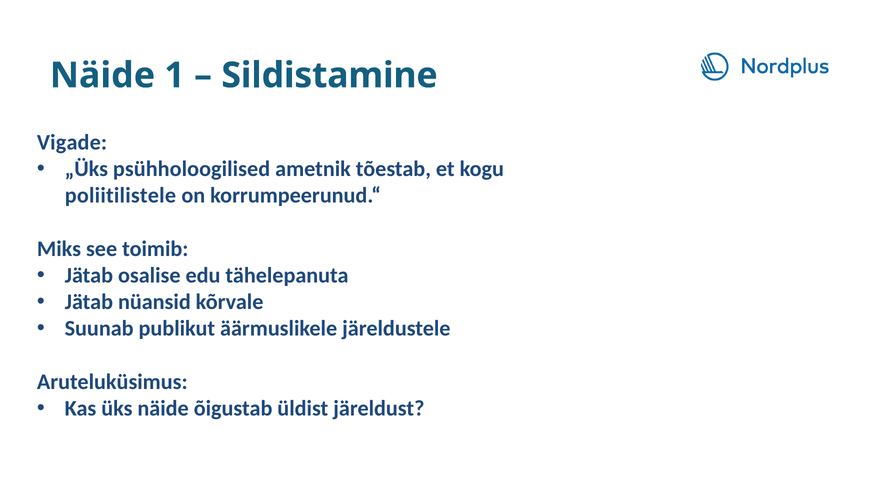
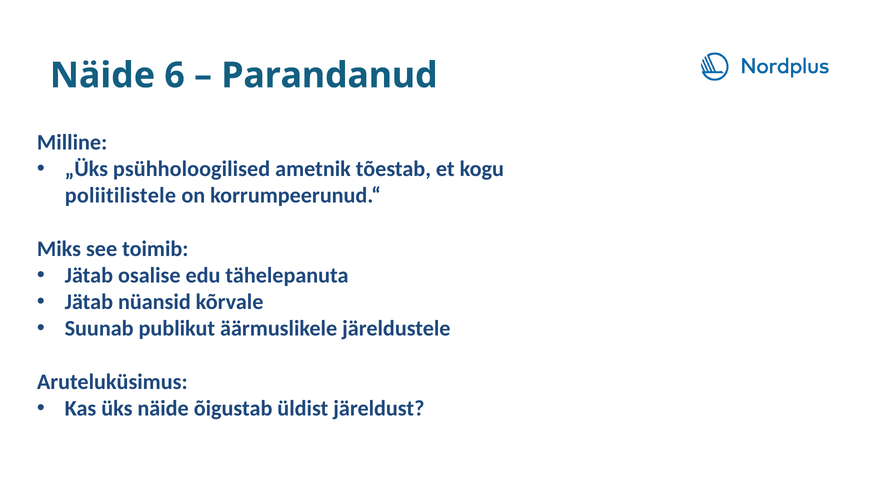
1: 1 -> 6
Sildistamine: Sildistamine -> Parandanud
Vigade: Vigade -> Milline
